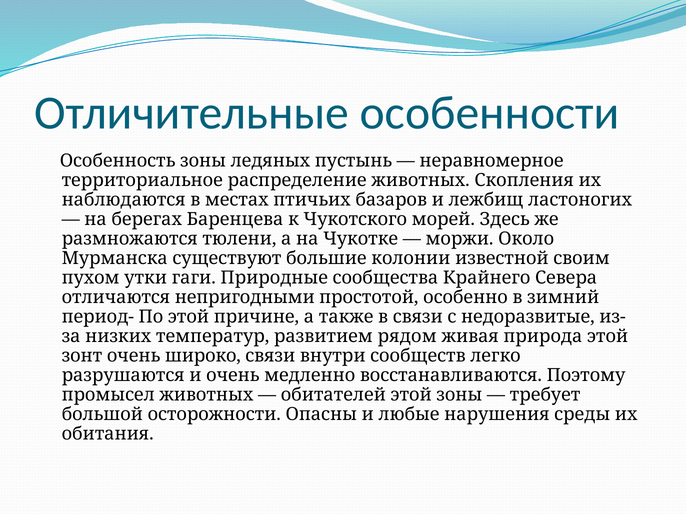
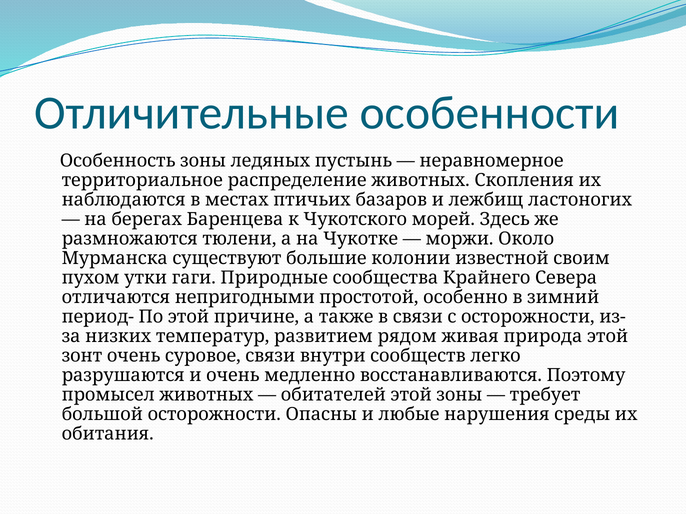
с недоразвитые: недоразвитые -> осторожности
широко: широко -> суровое
